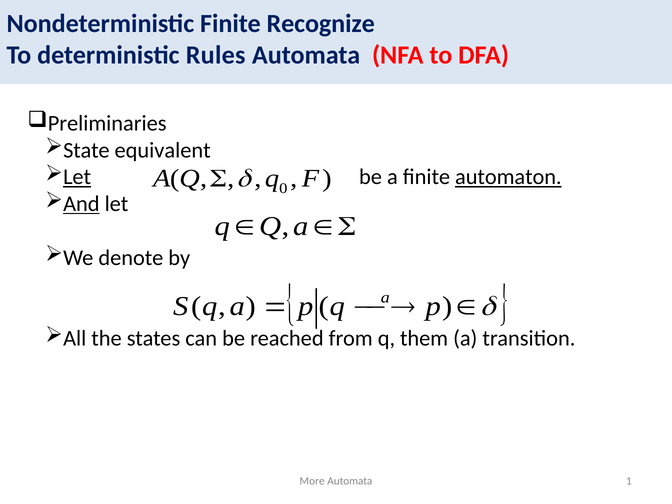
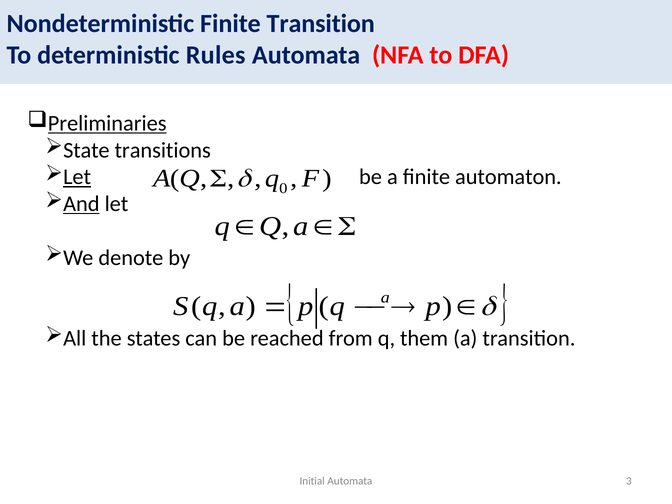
Finite Recognize: Recognize -> Transition
Preliminaries underline: none -> present
equivalent: equivalent -> transitions
automaton underline: present -> none
More: More -> Initial
1: 1 -> 3
